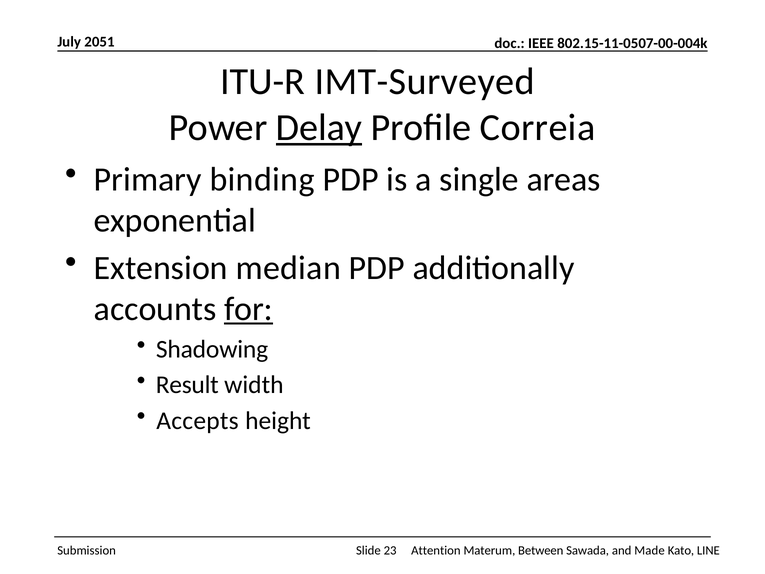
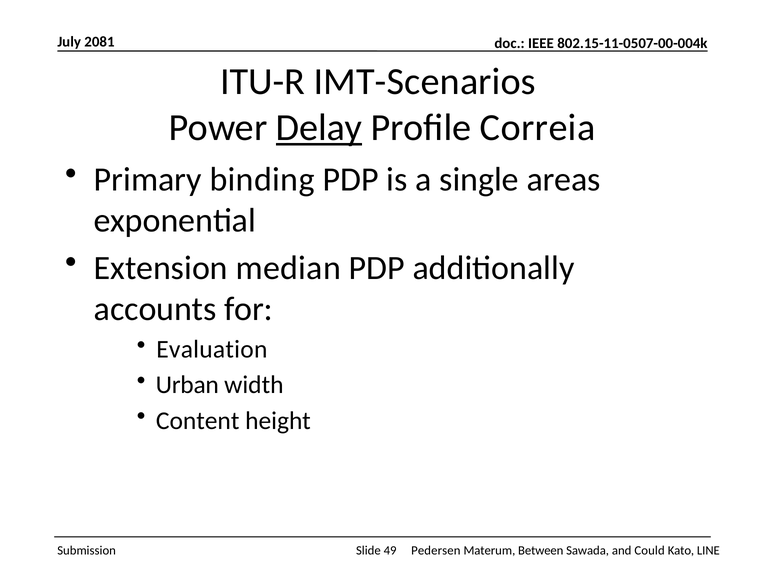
2051: 2051 -> 2081
IMT-Surveyed: IMT-Surveyed -> IMT-Scenarios
for underline: present -> none
Shadowing: Shadowing -> Evaluation
Result: Result -> Urban
Accepts: Accepts -> Content
23: 23 -> 49
Attention: Attention -> Pedersen
Made: Made -> Could
